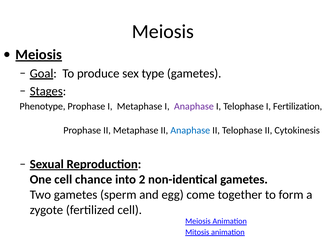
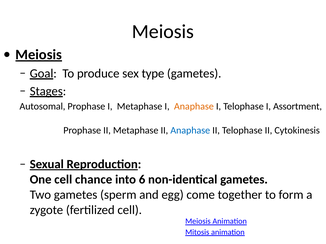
Phenotype: Phenotype -> Autosomal
Anaphase at (194, 107) colour: purple -> orange
Fertilization: Fertilization -> Assortment
2: 2 -> 6
